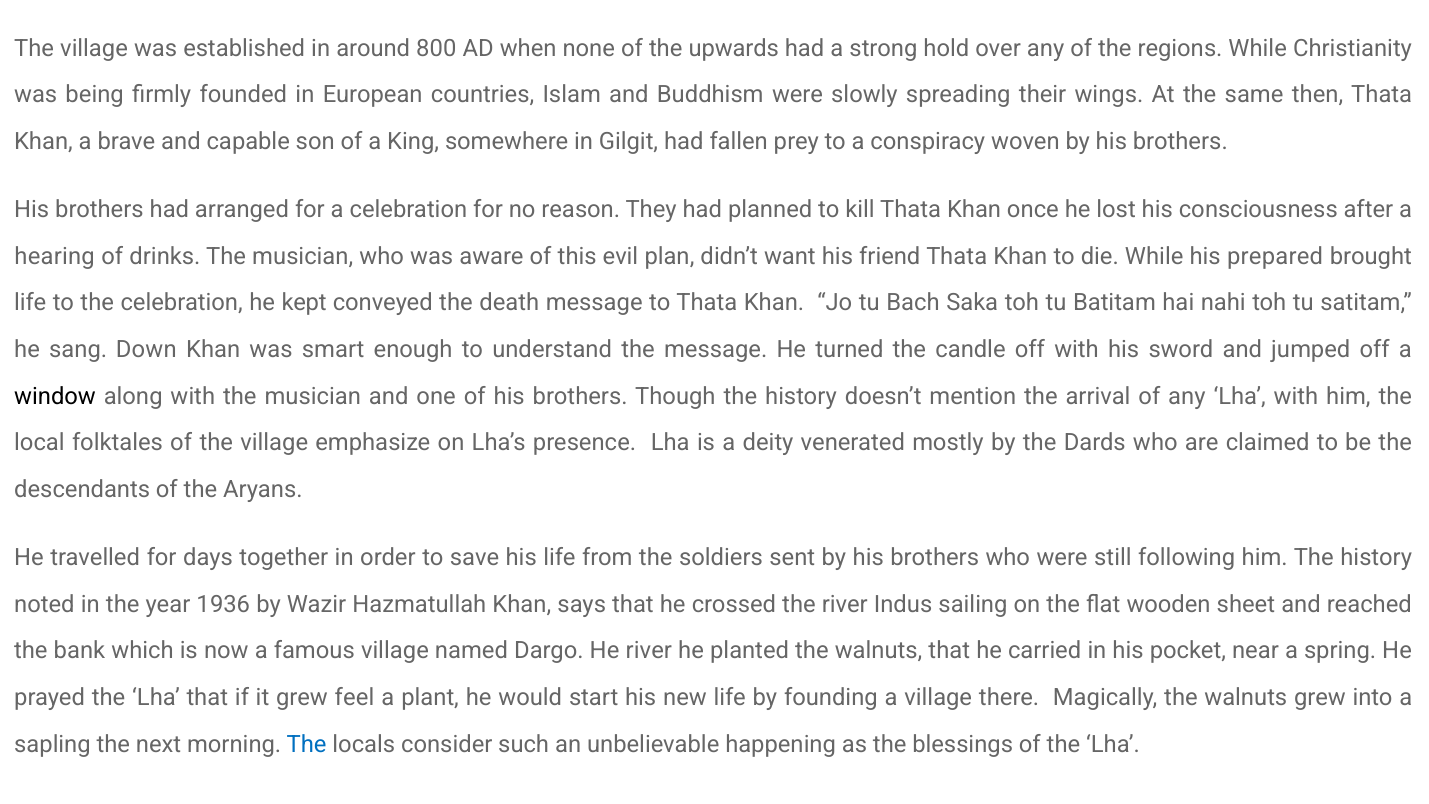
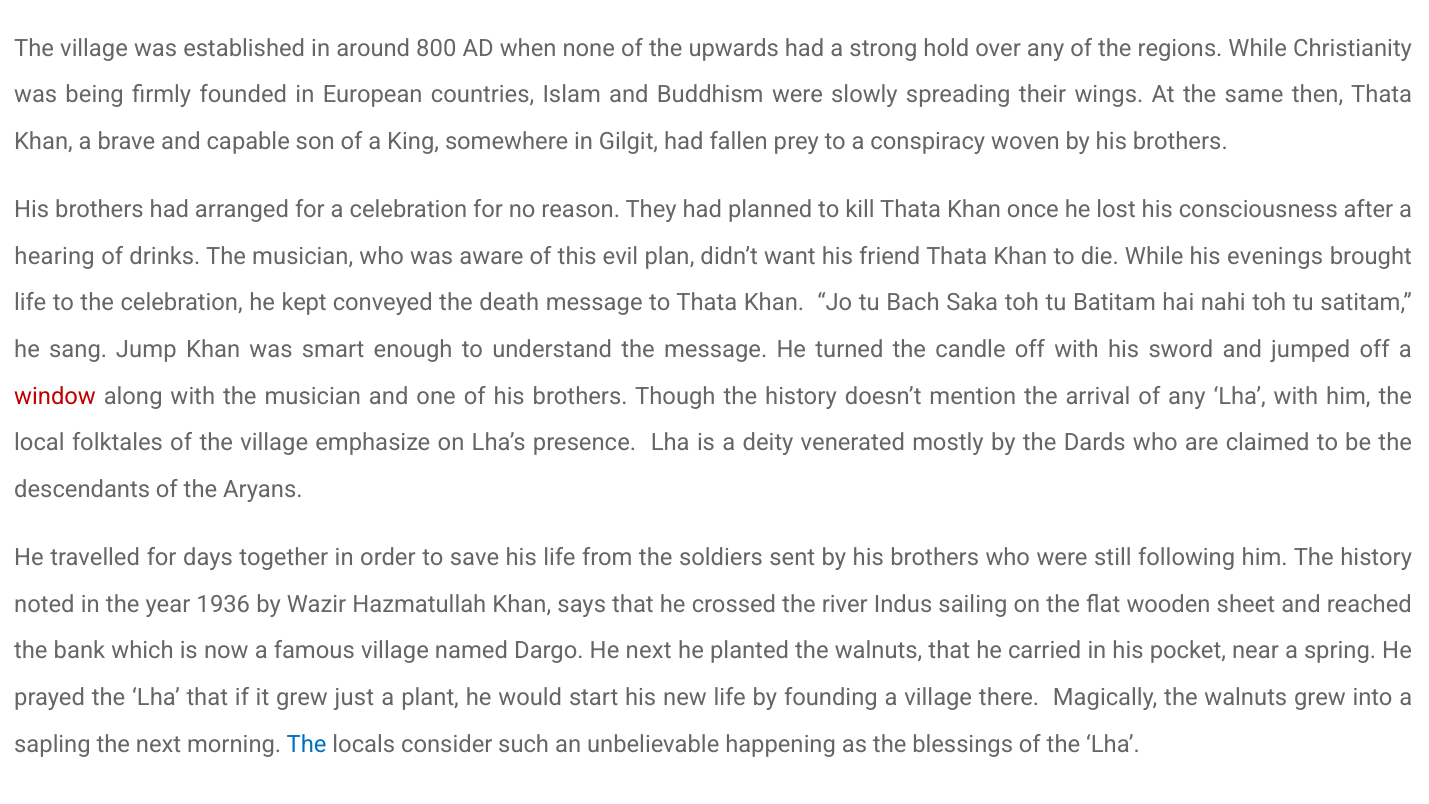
prepared: prepared -> evenings
Down: Down -> Jump
window colour: black -> red
He river: river -> next
feel: feel -> just
